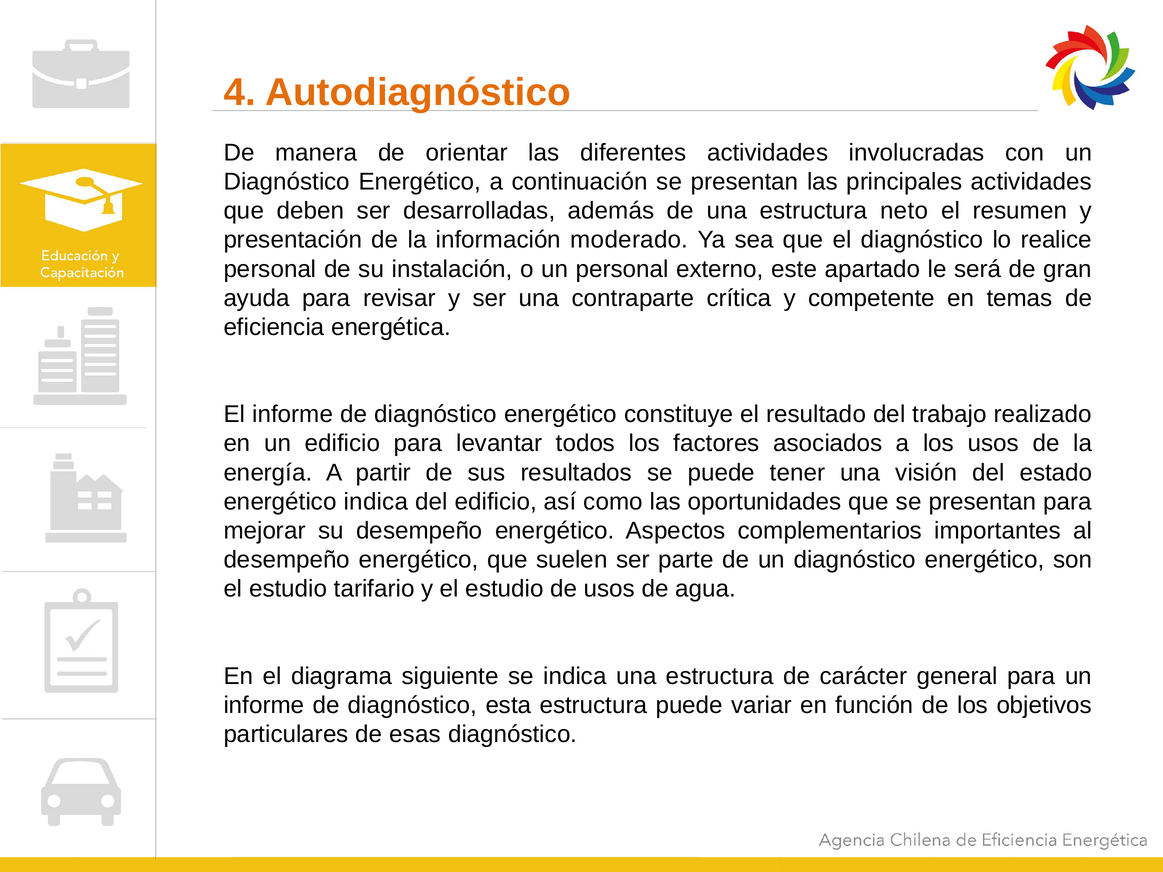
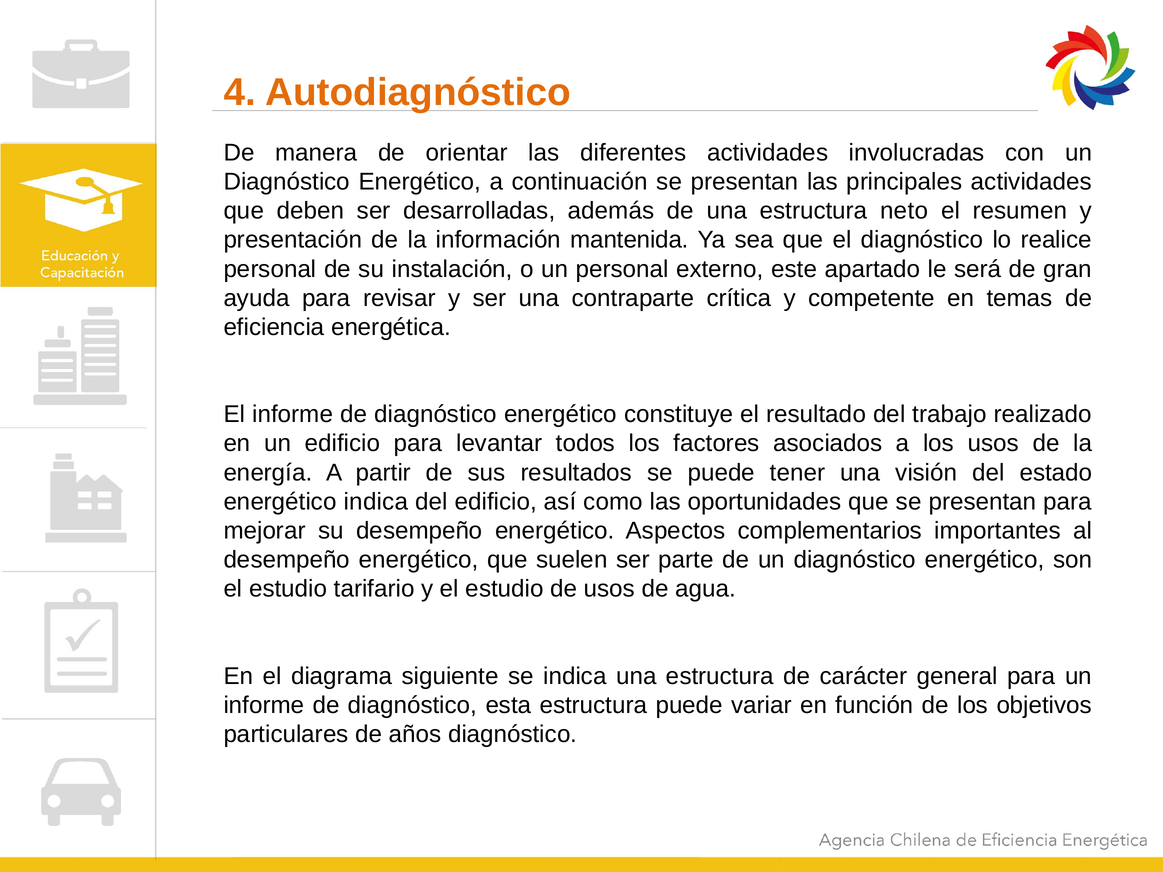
moderado: moderado -> mantenida
esas: esas -> años
